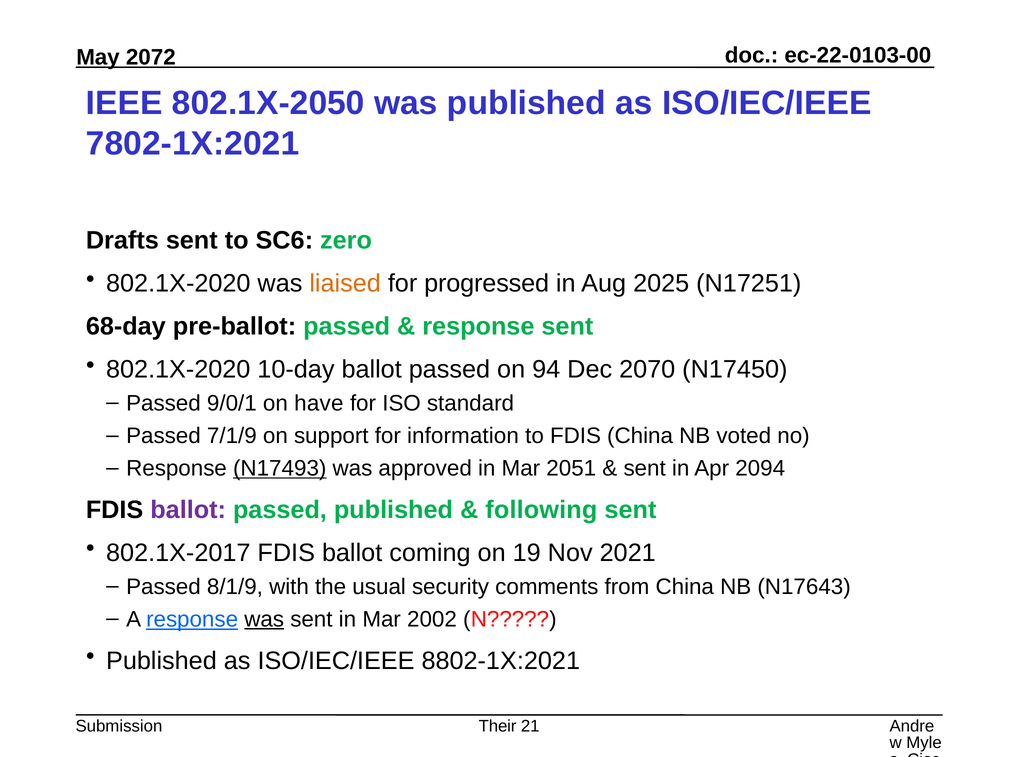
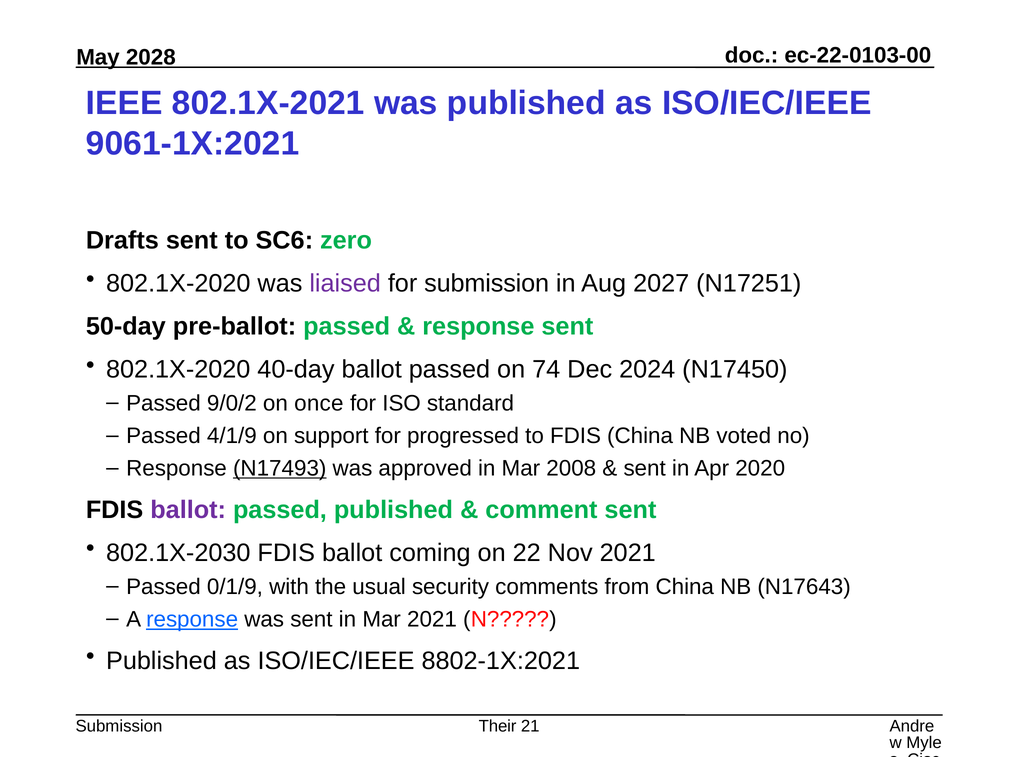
2072: 2072 -> 2028
802.1X-2050: 802.1X-2050 -> 802.1X-2021
7802-1X:2021: 7802-1X:2021 -> 9061-1X:2021
liaised colour: orange -> purple
for progressed: progressed -> submission
2025: 2025 -> 2027
68-day: 68-day -> 50-day
10-day: 10-day -> 40-day
94: 94 -> 74
2070: 2070 -> 2024
9/0/1: 9/0/1 -> 9/0/2
have: have -> once
7/1/9: 7/1/9 -> 4/1/9
information: information -> progressed
2051: 2051 -> 2008
2094: 2094 -> 2020
following: following -> comment
802.1X-2017: 802.1X-2017 -> 802.1X-2030
19: 19 -> 22
8/1/9: 8/1/9 -> 0/1/9
was at (264, 620) underline: present -> none
Mar 2002: 2002 -> 2021
